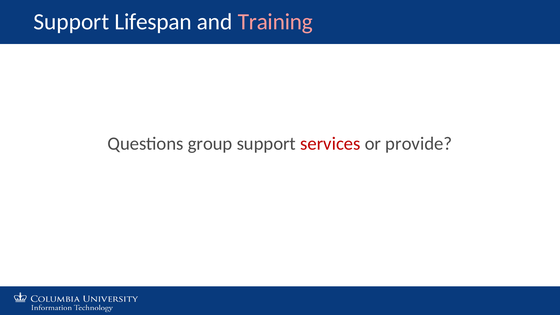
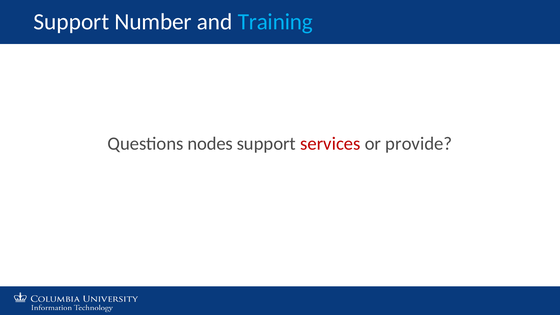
Lifespan: Lifespan -> Number
Training colour: pink -> light blue
group: group -> nodes
